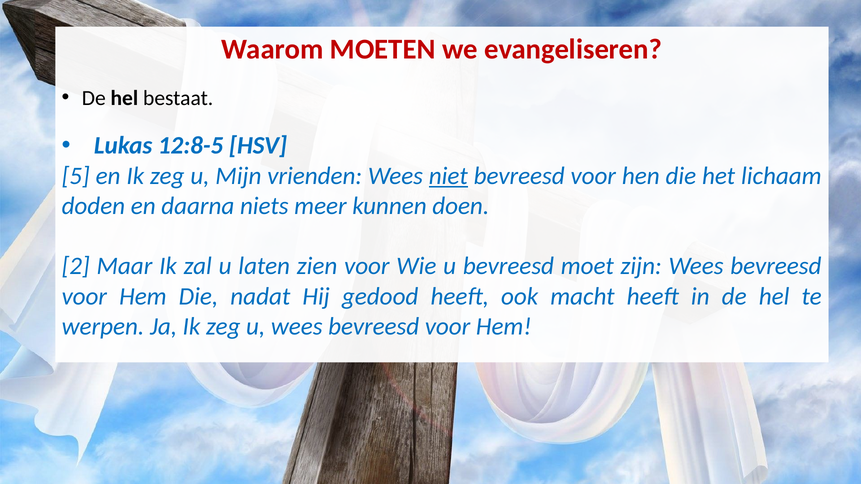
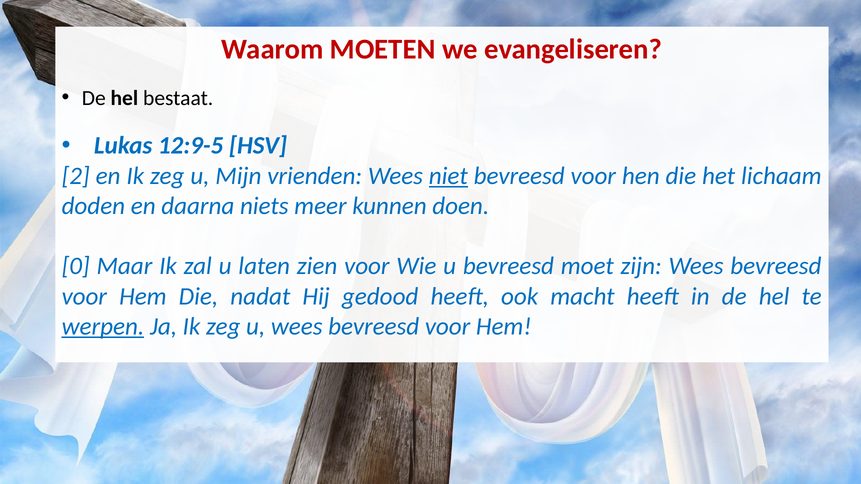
12:8-5: 12:8-5 -> 12:9-5
5: 5 -> 2
2: 2 -> 0
werpen underline: none -> present
